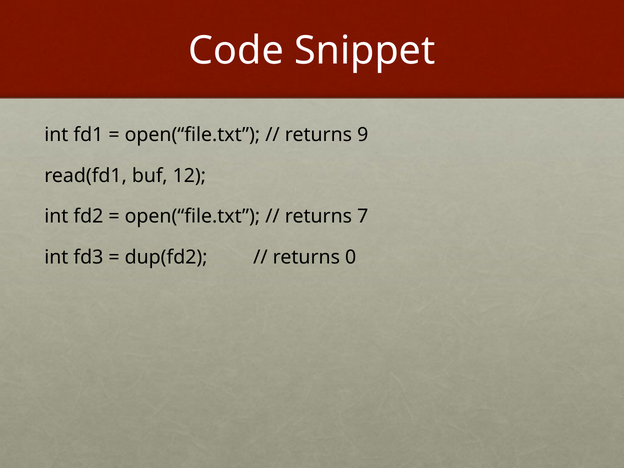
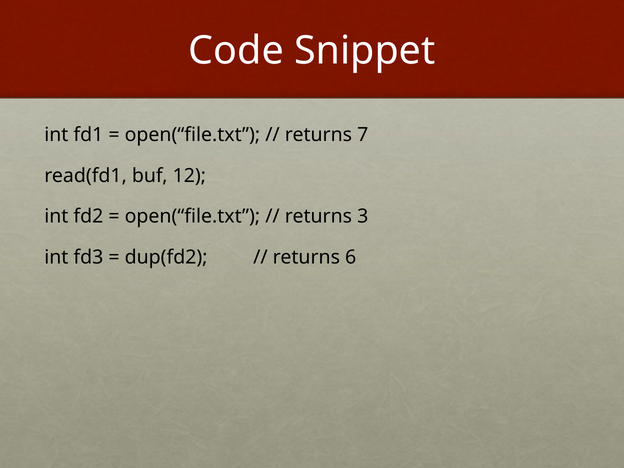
9: 9 -> 7
7: 7 -> 3
0: 0 -> 6
